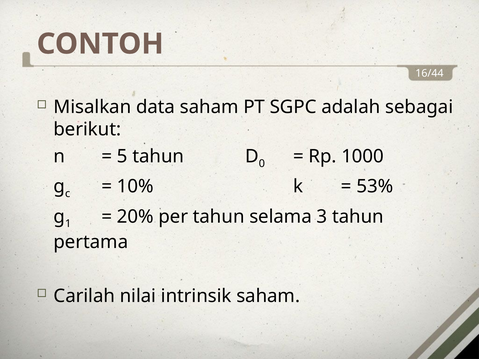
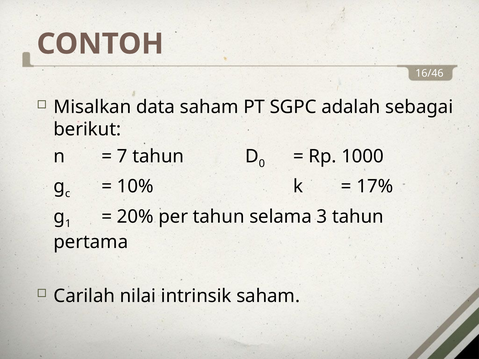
16/44: 16/44 -> 16/46
5: 5 -> 7
53%: 53% -> 17%
